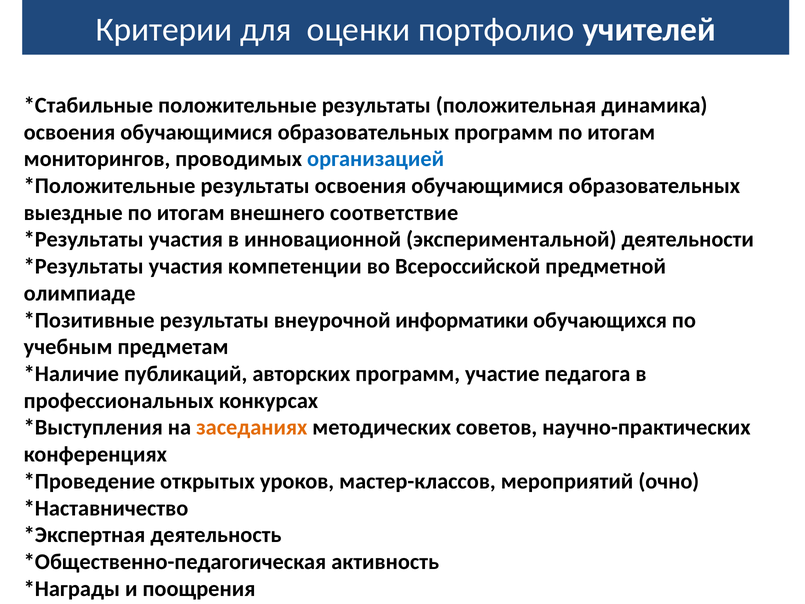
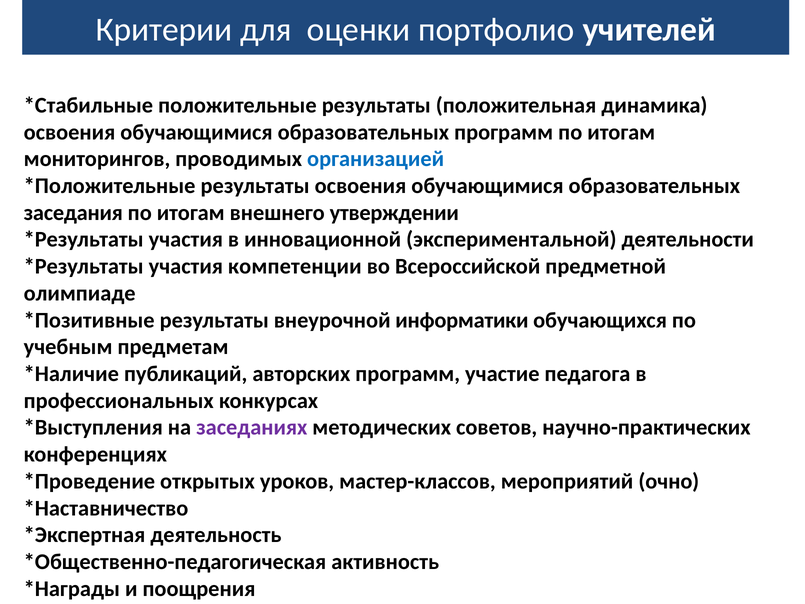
выездные: выездные -> заседания
соответствие: соответствие -> утверждении
заседаниях colour: orange -> purple
